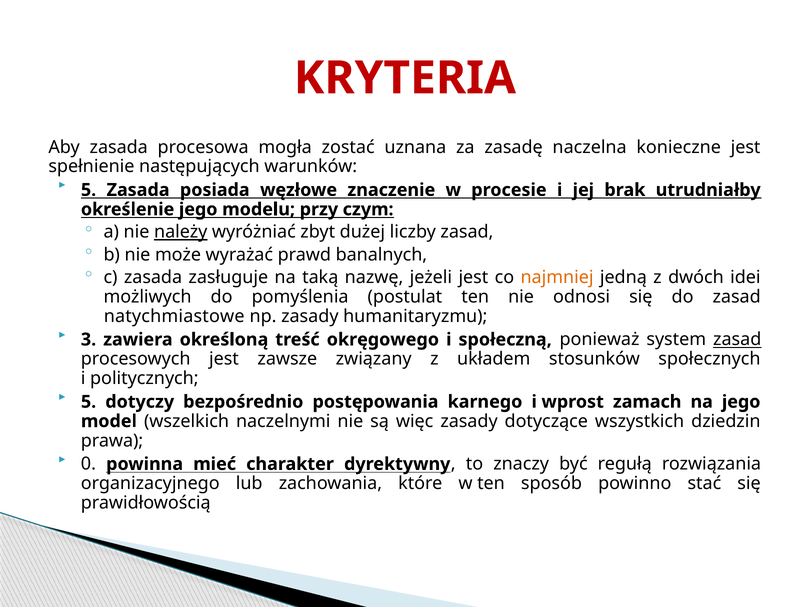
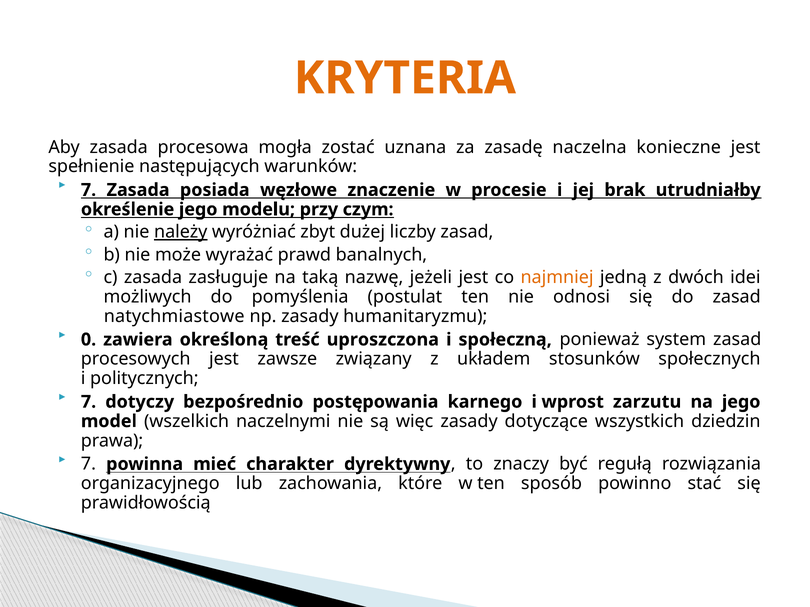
KRYTERIA colour: red -> orange
5 at (89, 190): 5 -> 7
3: 3 -> 0
okręgowego: okręgowego -> uproszczona
zasad at (737, 340) underline: present -> none
5 at (89, 402): 5 -> 7
zamach: zamach -> zarzutu
0 at (88, 464): 0 -> 7
